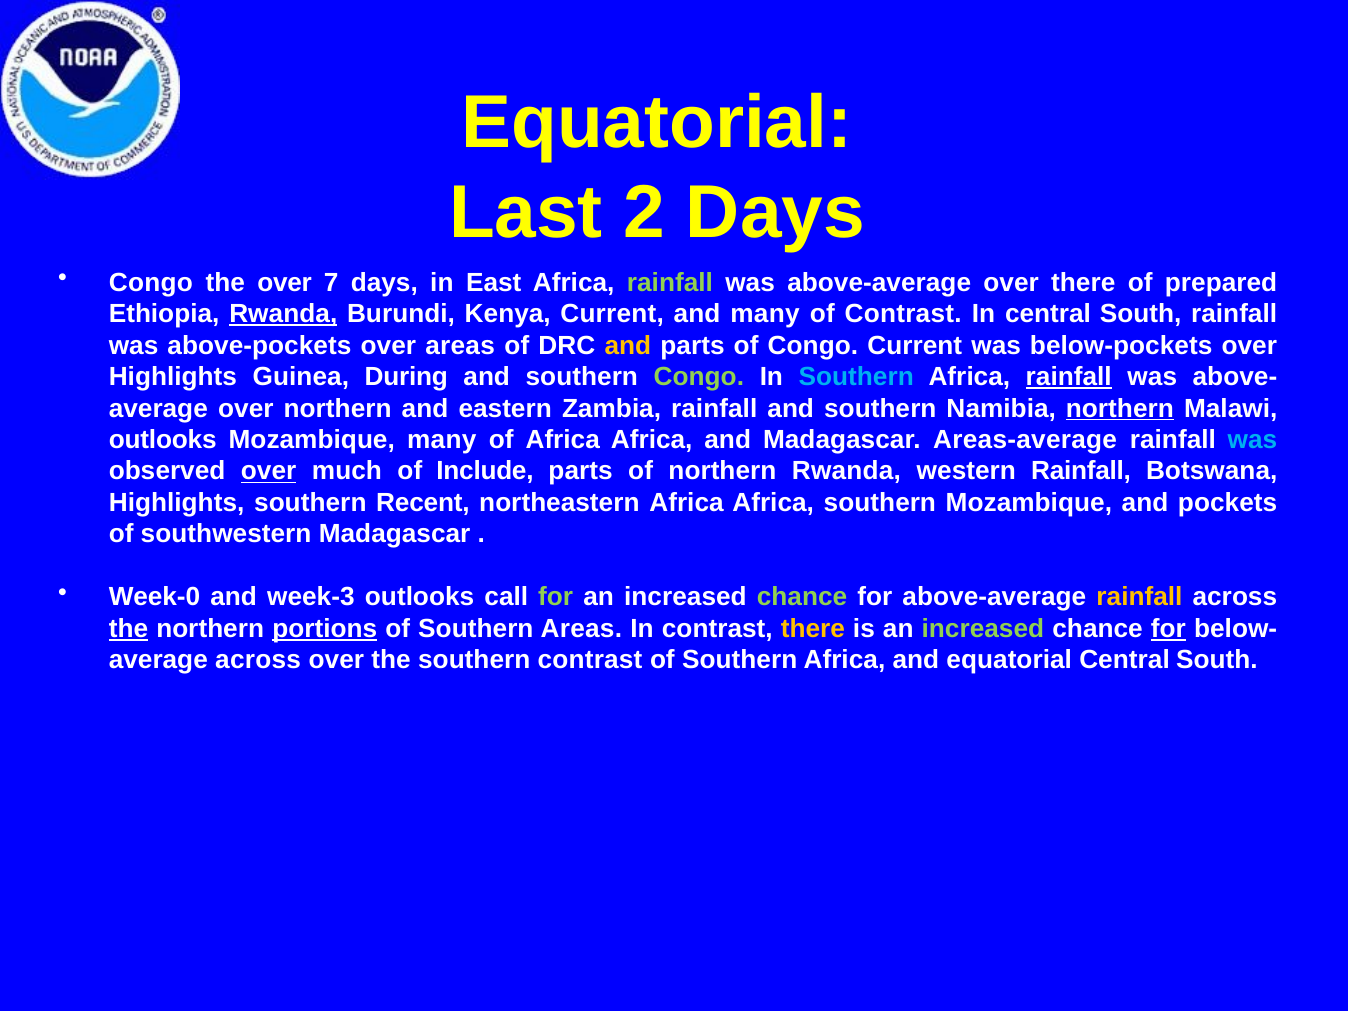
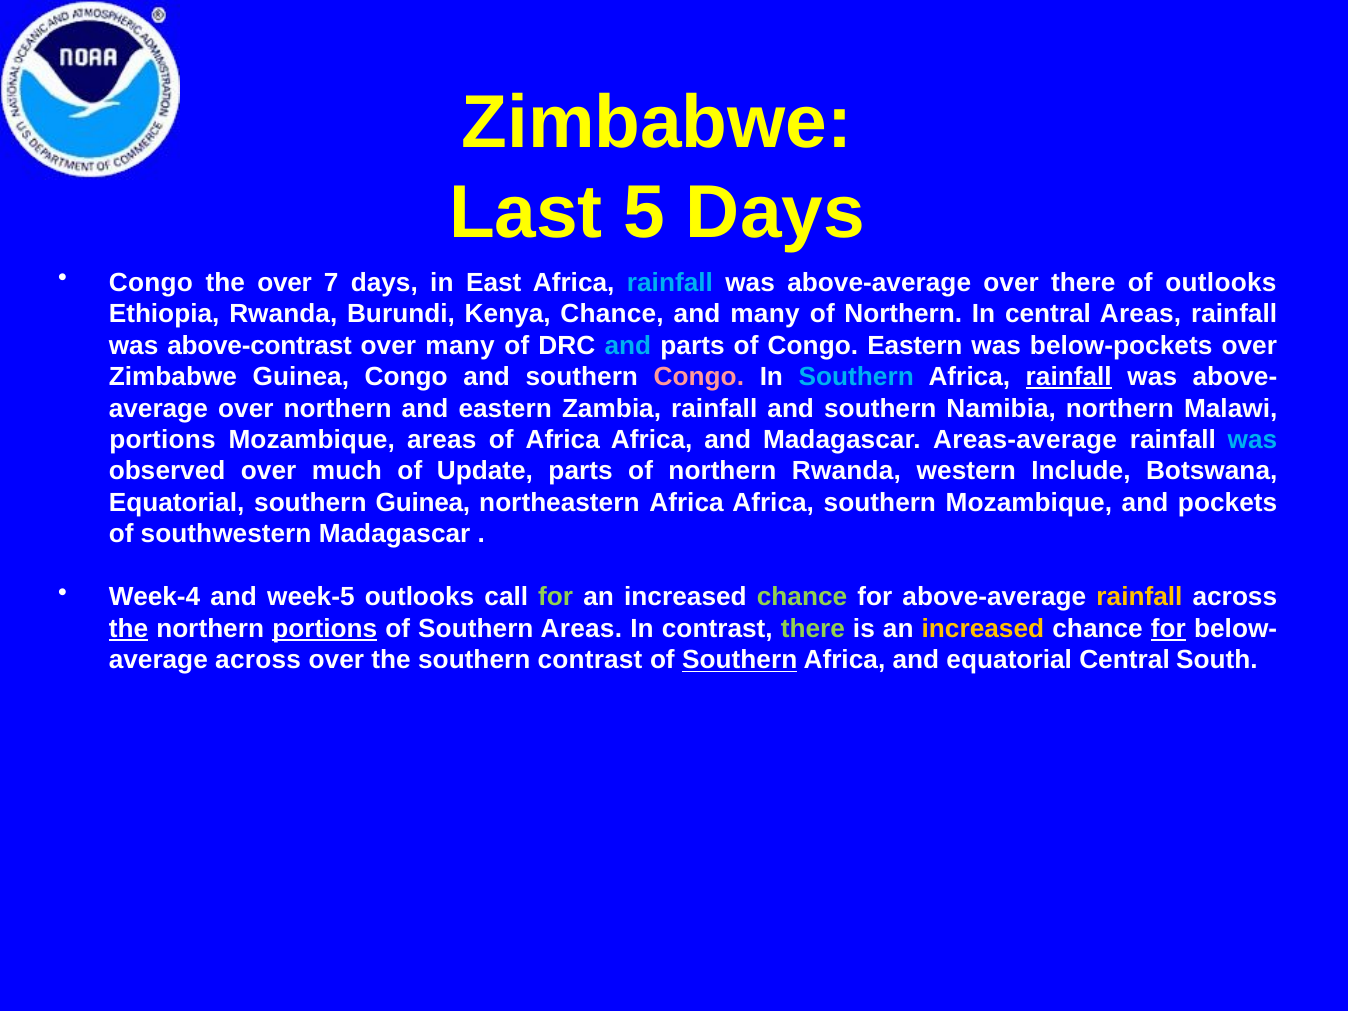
Equatorial at (657, 123): Equatorial -> Zimbabwe
2: 2 -> 5
rainfall at (670, 282) colour: light green -> light blue
of prepared: prepared -> outlooks
Rwanda at (283, 314) underline: present -> none
Kenya Current: Current -> Chance
Contrast at (903, 314): Contrast -> Northern
In central South: South -> Areas
above-pockets: above-pockets -> above-contrast
over areas: areas -> many
and at (628, 345) colour: yellow -> light blue
Congo Current: Current -> Eastern
Highlights at (173, 377): Highlights -> Zimbabwe
Guinea During: During -> Congo
Congo at (699, 377) colour: light green -> pink
northern at (1120, 408) underline: present -> none
outlooks at (163, 440): outlooks -> portions
Mozambique many: many -> areas
over at (269, 471) underline: present -> none
Include: Include -> Update
western Rainfall: Rainfall -> Include
Highlights at (177, 503): Highlights -> Equatorial
southern Recent: Recent -> Guinea
Week-0: Week-0 -> Week-4
week-3: week-3 -> week-5
there at (813, 629) colour: yellow -> light green
increased at (983, 629) colour: light green -> yellow
Southern at (740, 660) underline: none -> present
